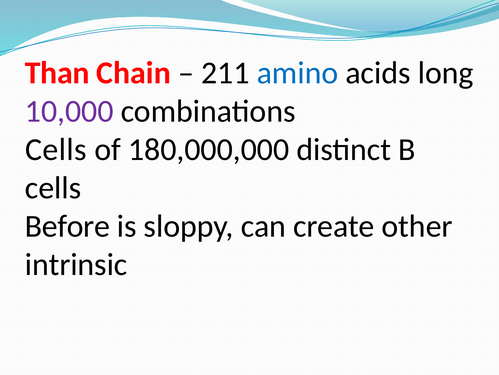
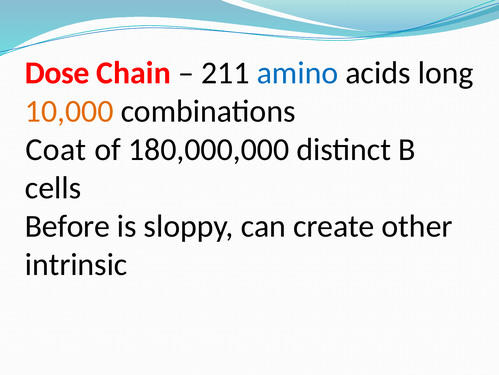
Than: Than -> Dose
10,000 colour: purple -> orange
Cells at (56, 149): Cells -> Coat
